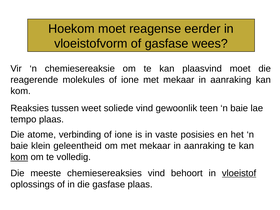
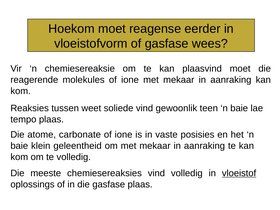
verbinding: verbinding -> carbonate
kom at (19, 157) underline: present -> none
vind behoort: behoort -> volledig
